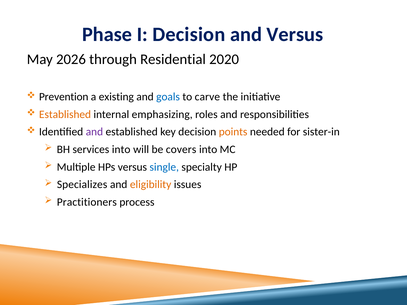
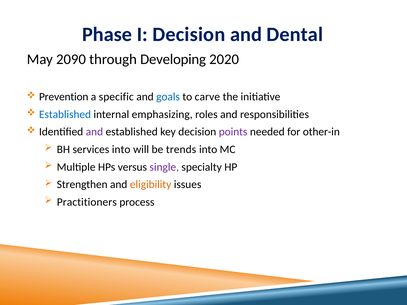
and Versus: Versus -> Dental
2026: 2026 -> 2090
Residential: Residential -> Developing
existing: existing -> specific
Established at (65, 114) colour: orange -> blue
points colour: orange -> purple
sister-in: sister-in -> other-in
covers: covers -> trends
single colour: blue -> purple
Specializes: Specializes -> Strengthen
